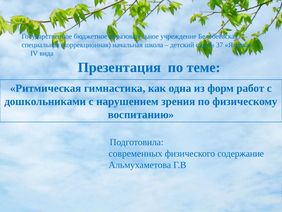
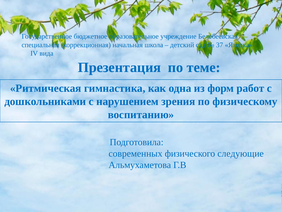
содержание: содержание -> следующие
